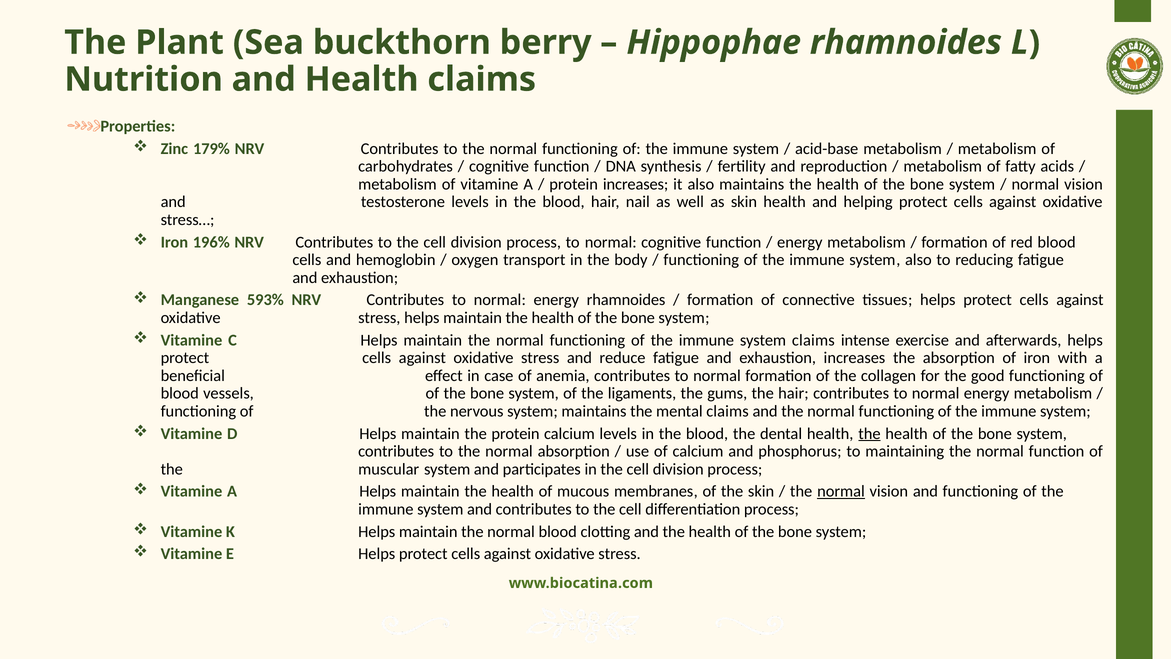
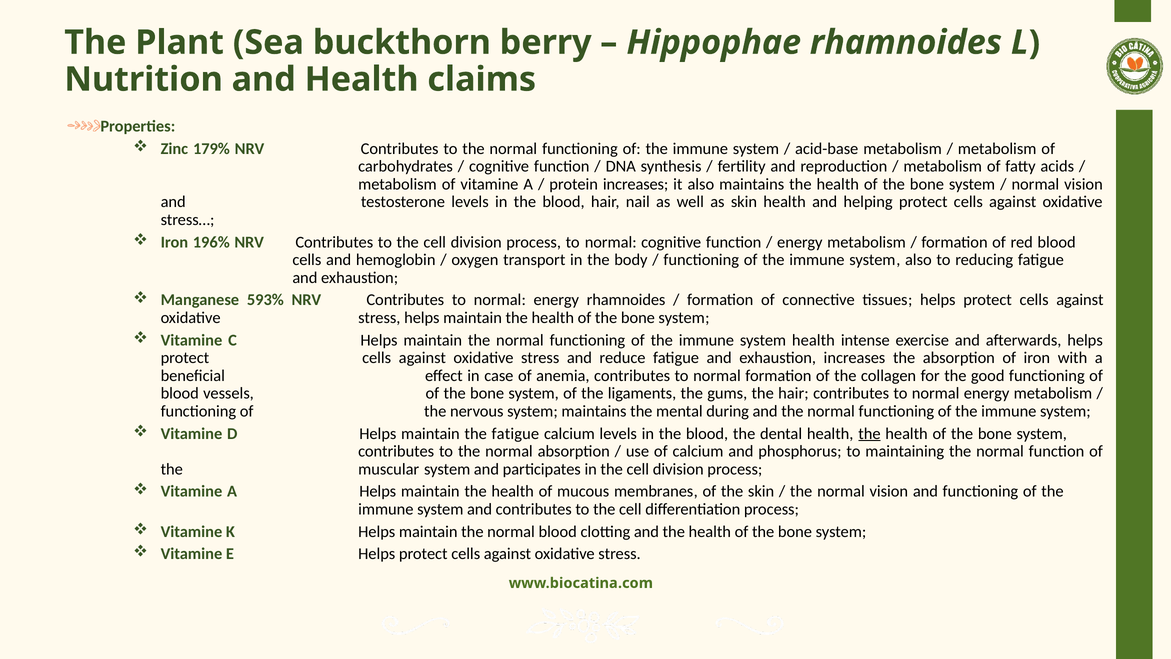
system claims: claims -> health
mental claims: claims -> during
the protein: protein -> fatigue
normal at (841, 491) underline: present -> none
